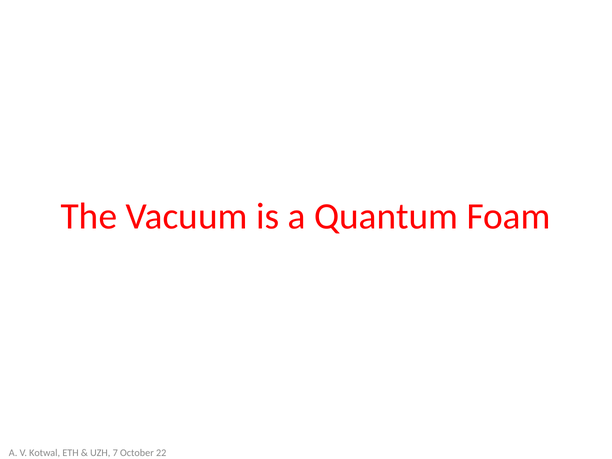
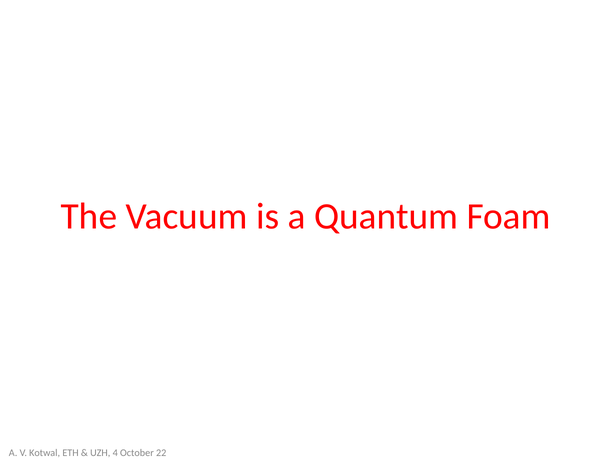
7: 7 -> 4
